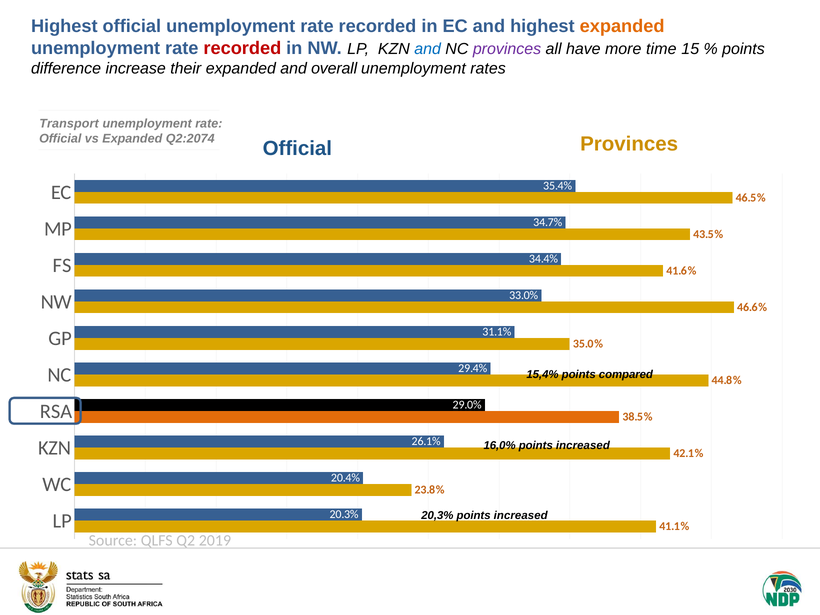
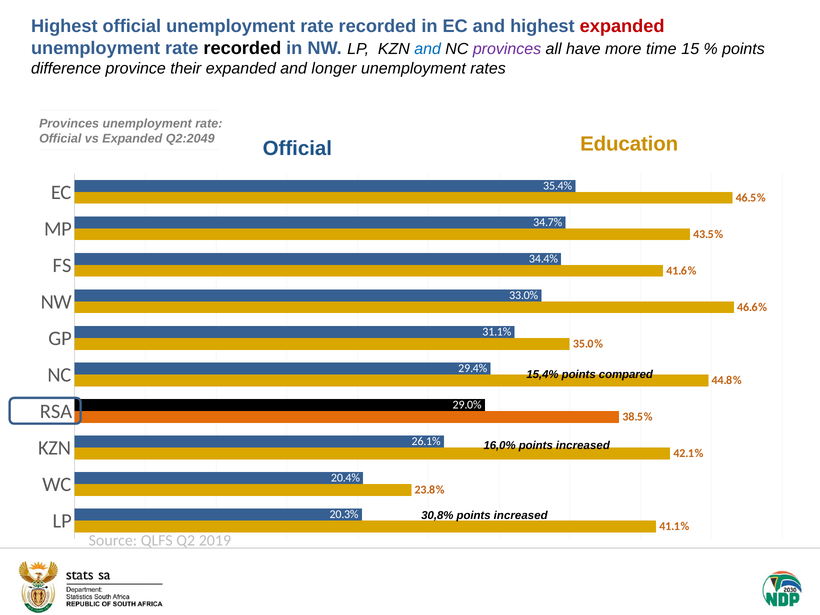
expanded at (622, 26) colour: orange -> red
recorded at (242, 48) colour: red -> black
increase: increase -> province
overall: overall -> longer
Transport at (69, 124): Transport -> Provinces
Q2:2074: Q2:2074 -> Q2:2049
Official Provinces: Provinces -> Education
20,3%: 20,3% -> 30,8%
